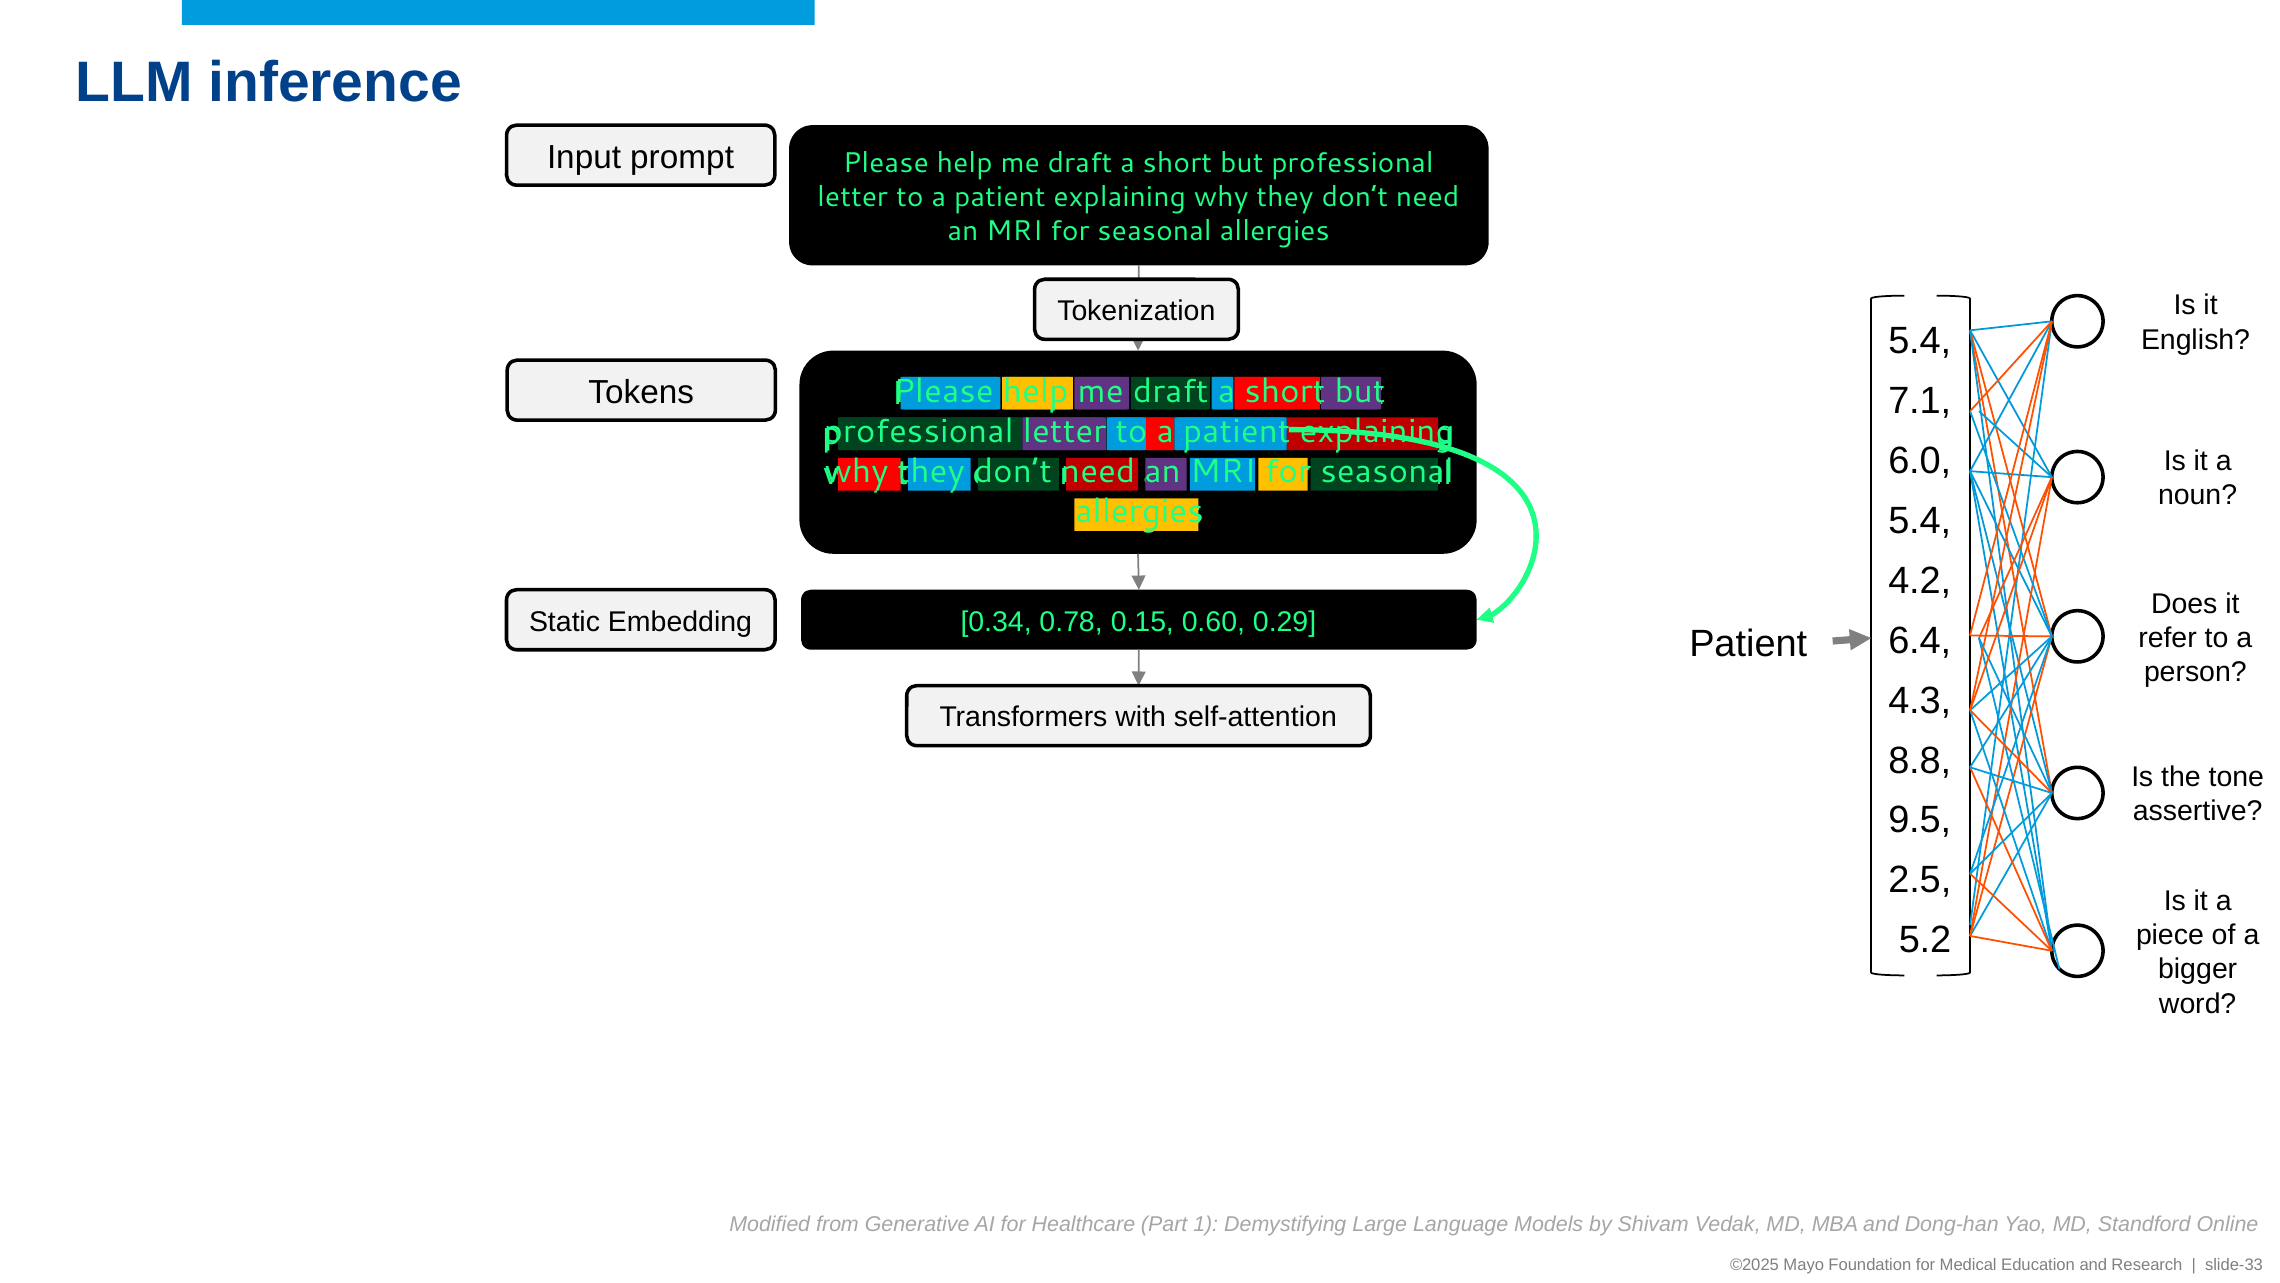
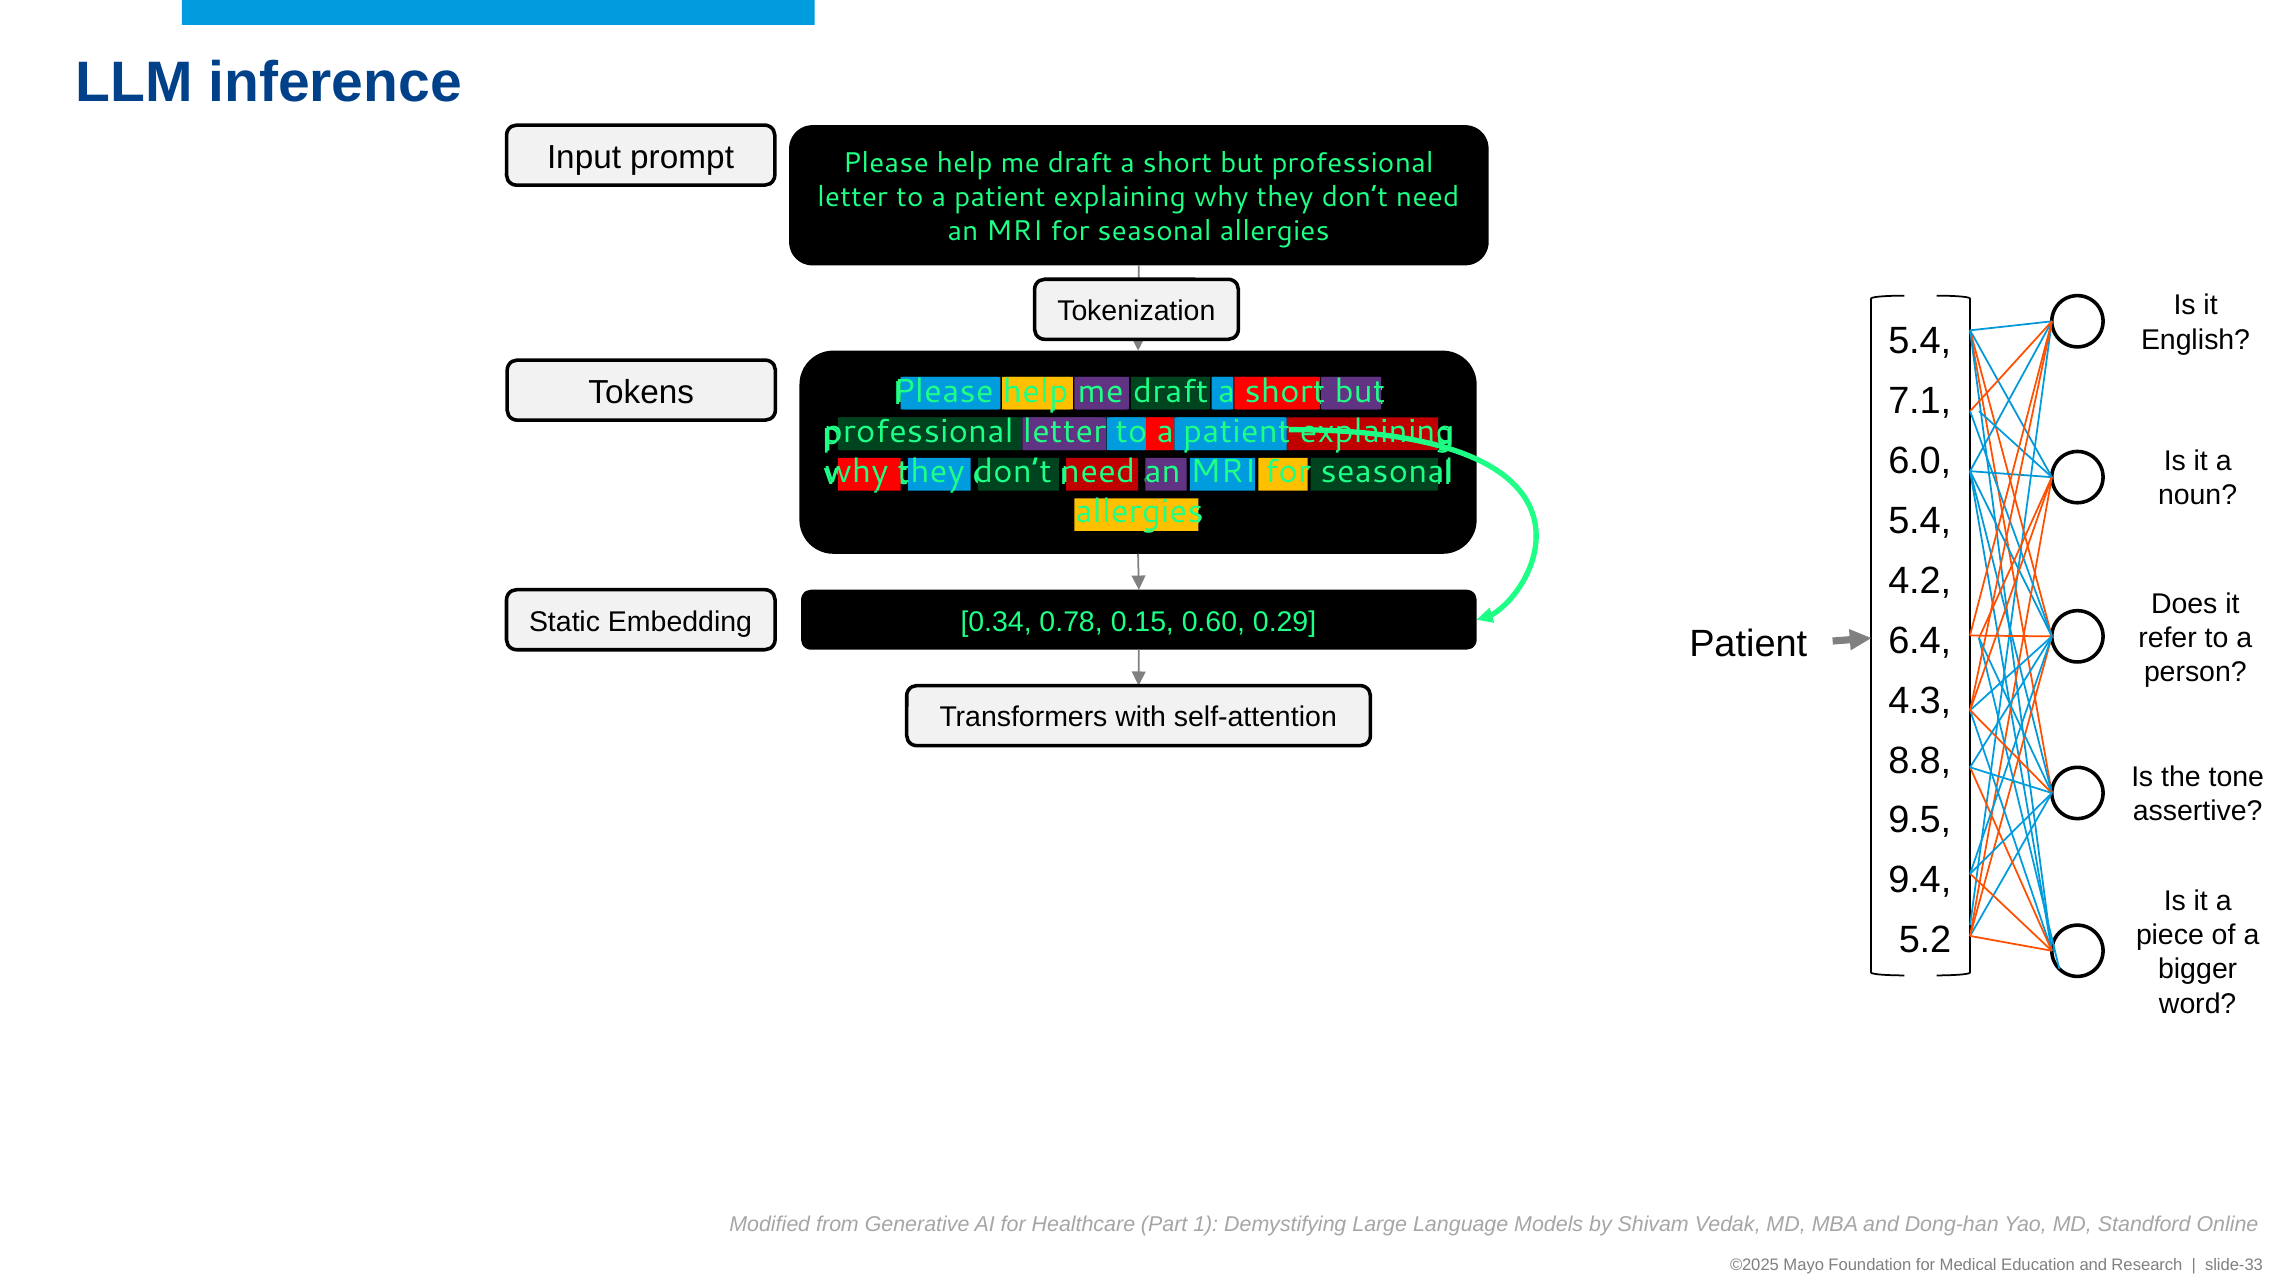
2.5: 2.5 -> 9.4
